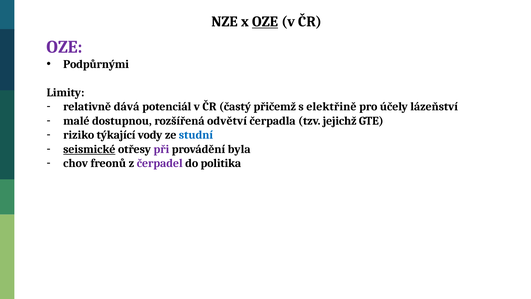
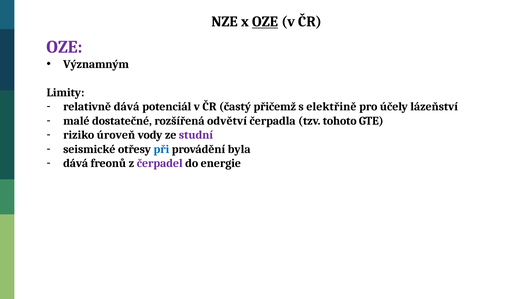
Podpůrnými: Podpůrnými -> Významným
dostupnou: dostupnou -> dostatečné
jejichž: jejichž -> tohoto
týkající: týkající -> úroveň
studní colour: blue -> purple
seismické underline: present -> none
při colour: purple -> blue
chov at (76, 163): chov -> dává
politika: politika -> energie
